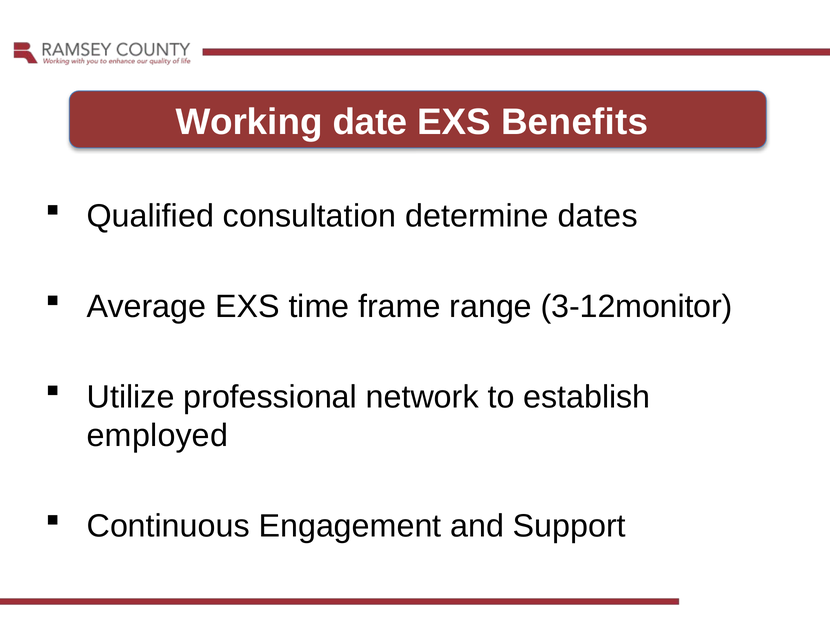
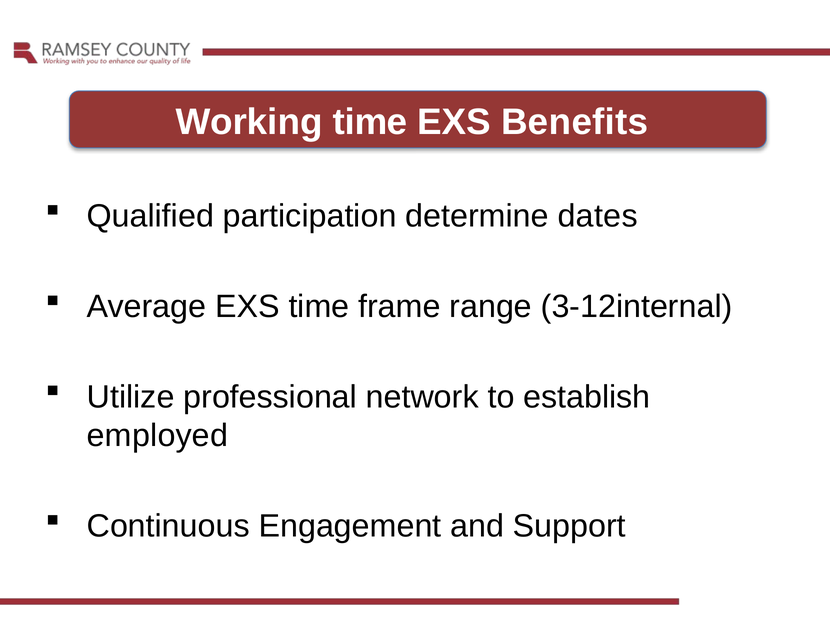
Working date: date -> time
consultation: consultation -> participation
3-12monitor: 3-12monitor -> 3-12internal
